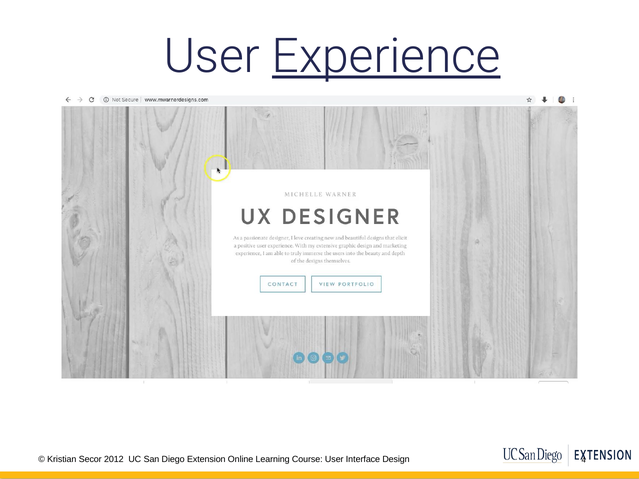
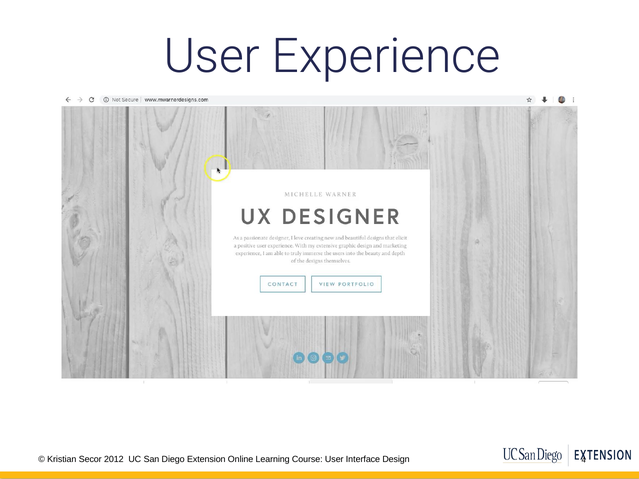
Experience underline: present -> none
